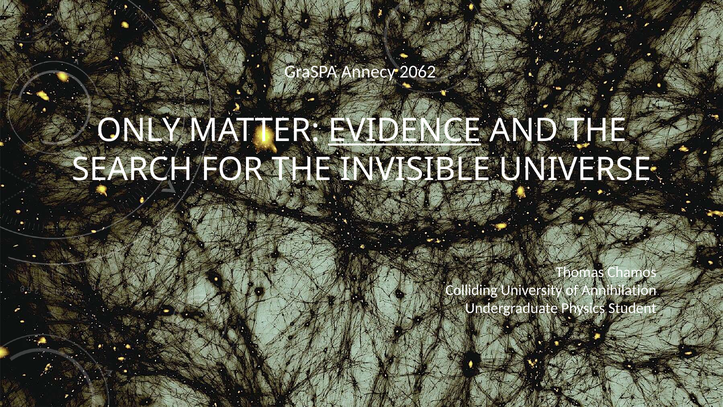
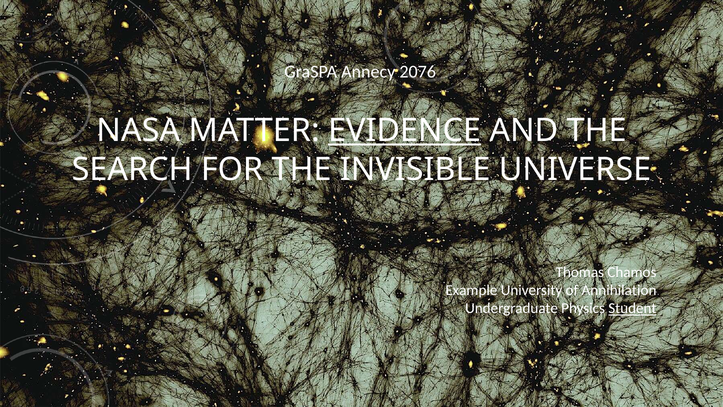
2062: 2062 -> 2076
ONLY: ONLY -> NASA
Colliding: Colliding -> Example
Student underline: none -> present
